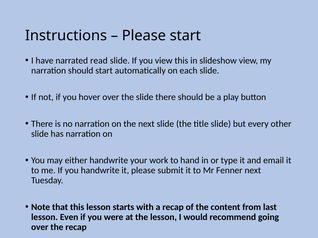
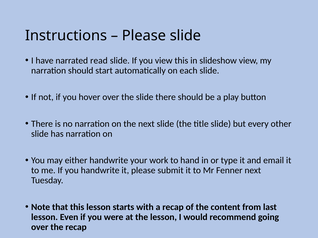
Please start: start -> slide
